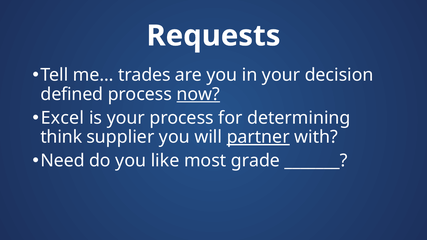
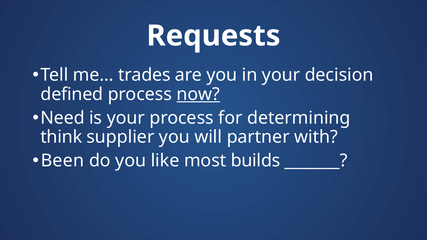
Excel: Excel -> Need
partner underline: present -> none
Need: Need -> Been
grade: grade -> builds
